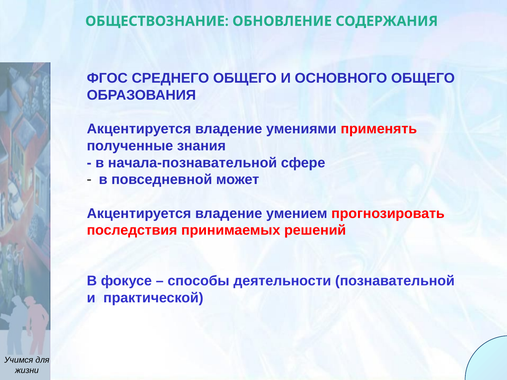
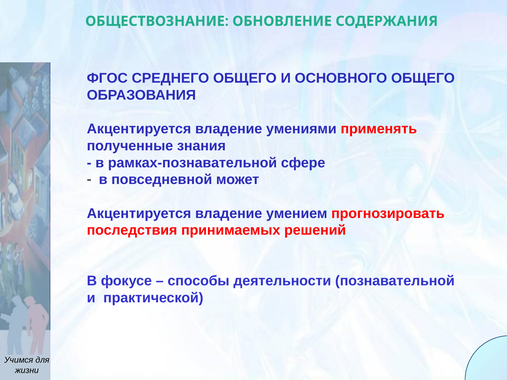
начала-познавательной: начала-познавательной -> рамках-познавательной
